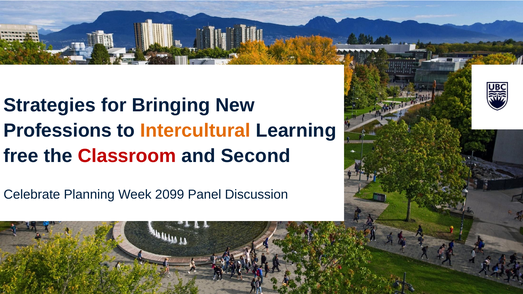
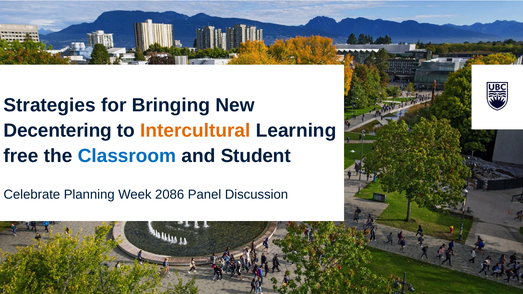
Professions: Professions -> Decentering
Classroom colour: red -> blue
Second: Second -> Student
2099: 2099 -> 2086
